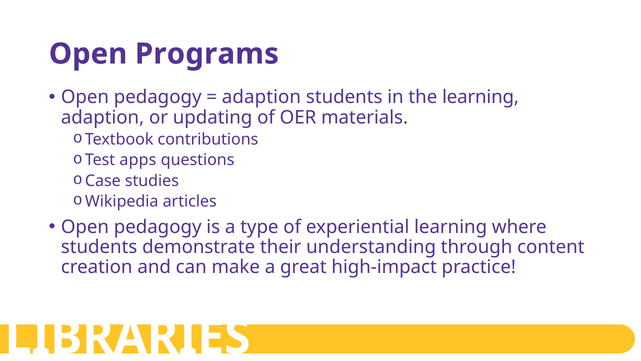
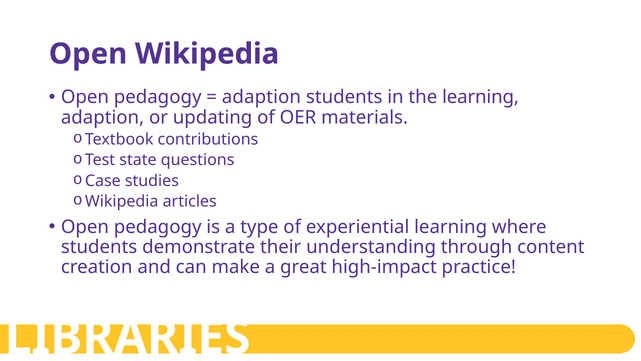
Open Programs: Programs -> Wikipedia
apps: apps -> state
